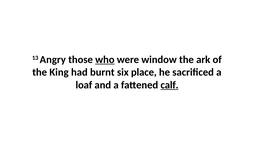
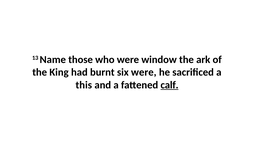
Angry: Angry -> Name
who underline: present -> none
six place: place -> were
loaf: loaf -> this
